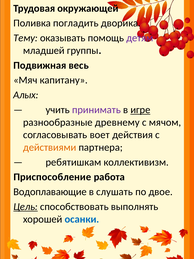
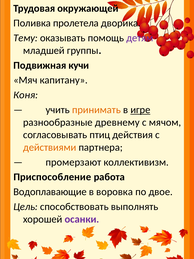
погладить: погладить -> пролетела
весь: весь -> кучи
Алых: Алых -> Коня
принимать colour: purple -> orange
воет: воет -> птиц
ребятишкам: ребятишкам -> промерзают
слушать: слушать -> воровка
Цель underline: present -> none
осанки colour: blue -> purple
